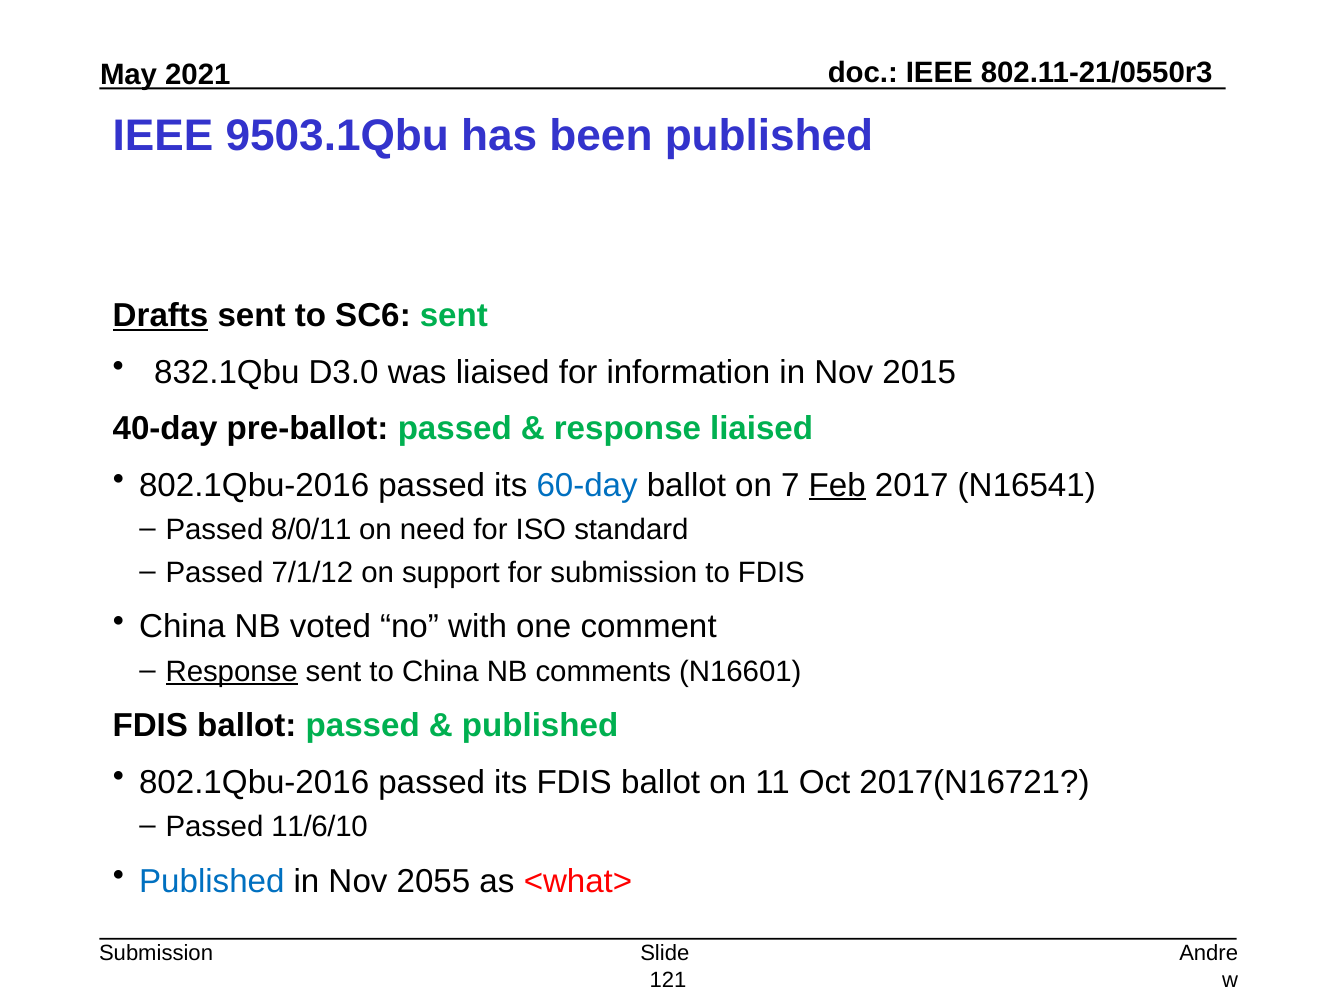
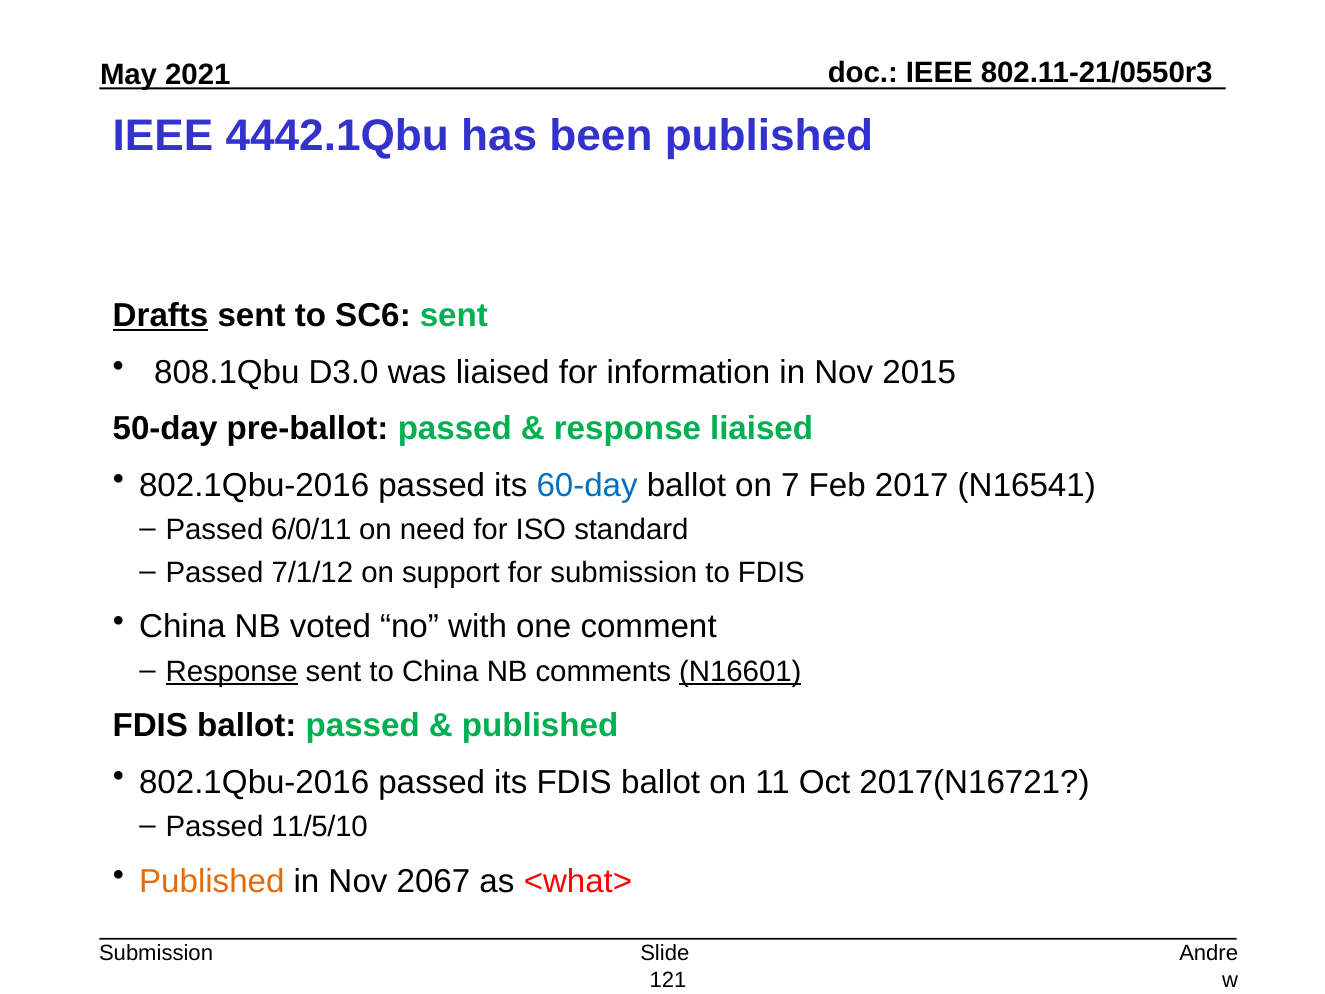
9503.1Qbu: 9503.1Qbu -> 4442.1Qbu
832.1Qbu: 832.1Qbu -> 808.1Qbu
40-day: 40-day -> 50-day
Feb underline: present -> none
8/0/11: 8/0/11 -> 6/0/11
N16601 underline: none -> present
11/6/10: 11/6/10 -> 11/5/10
Published at (212, 881) colour: blue -> orange
2055: 2055 -> 2067
